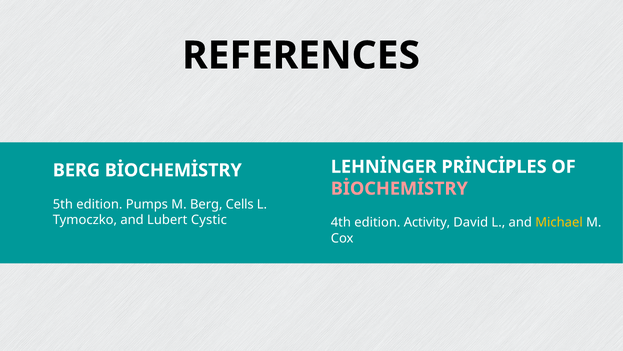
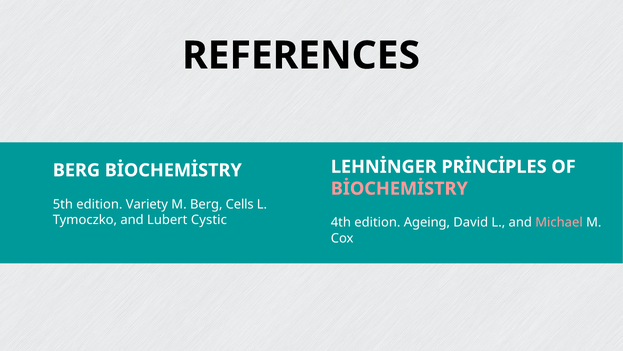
Pumps: Pumps -> Variety
Activity: Activity -> Ageing
Michael colour: yellow -> pink
